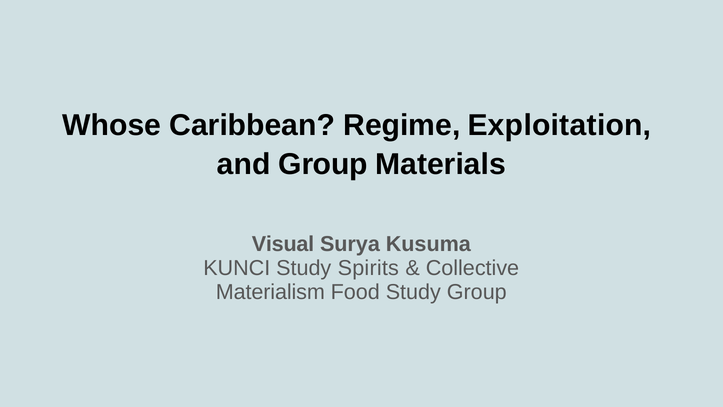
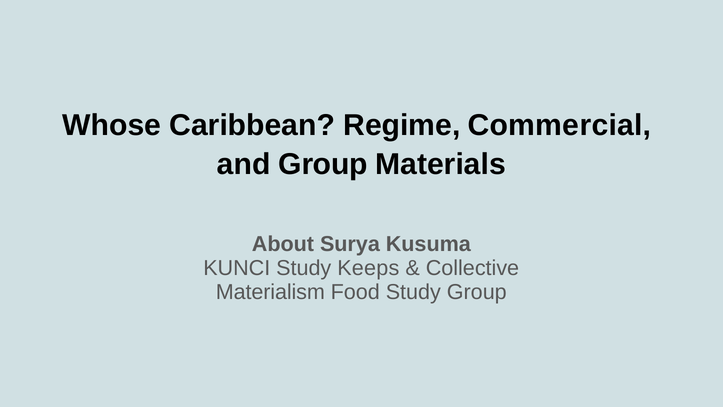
Exploitation: Exploitation -> Commercial
Visual: Visual -> About
Spirits: Spirits -> Keeps
